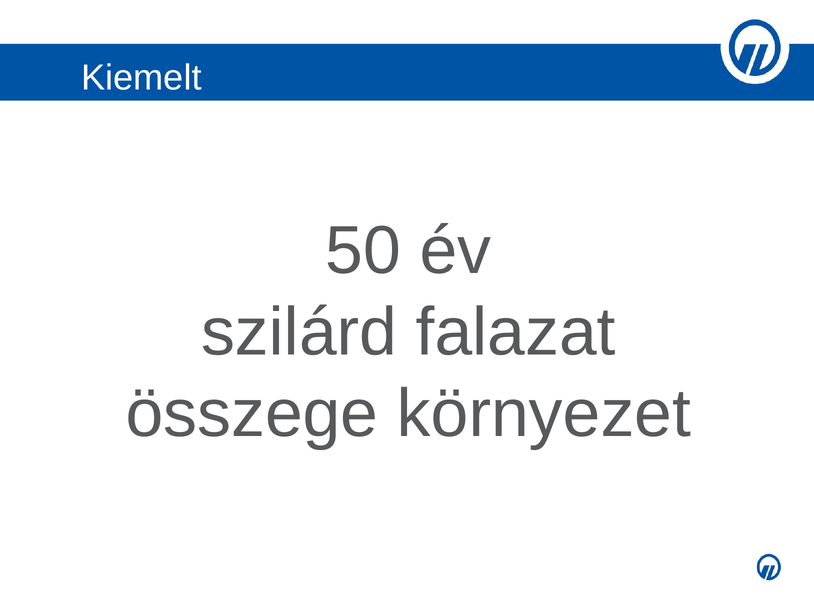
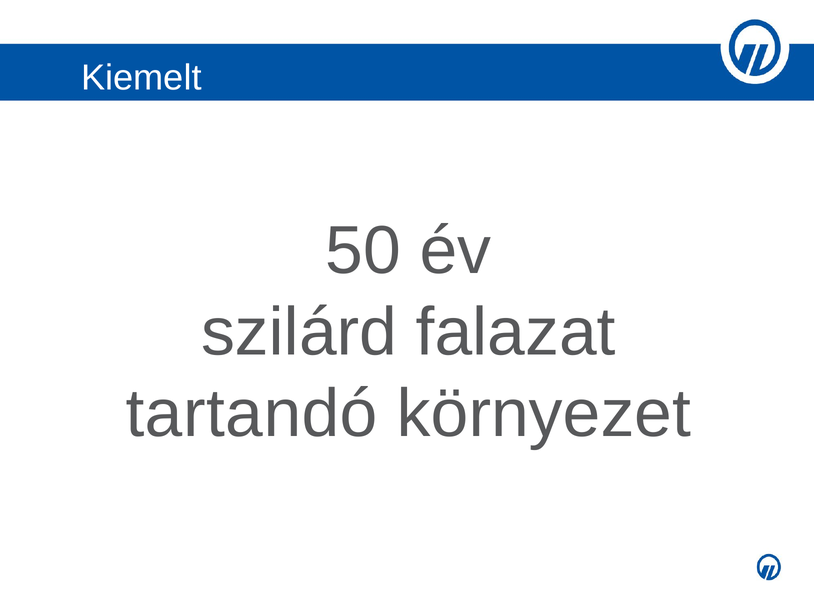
összege: összege -> tartandó
